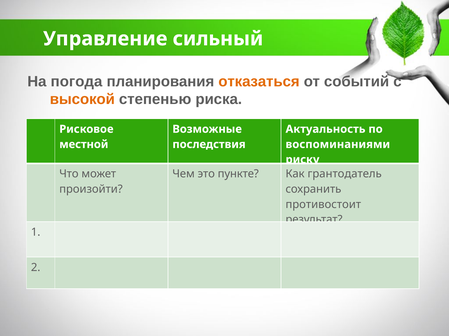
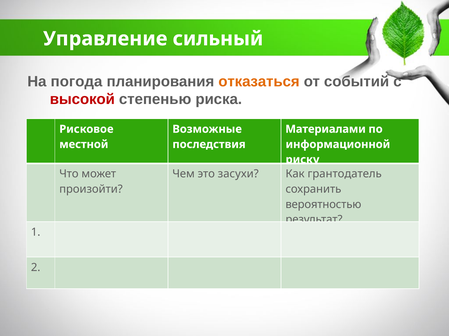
высокой colour: orange -> red
Актуальность: Актуальность -> Материалами
воспоминаниями: воспоминаниями -> информационной
пункте: пункте -> засухи
противостоит: противостоит -> вероятностью
